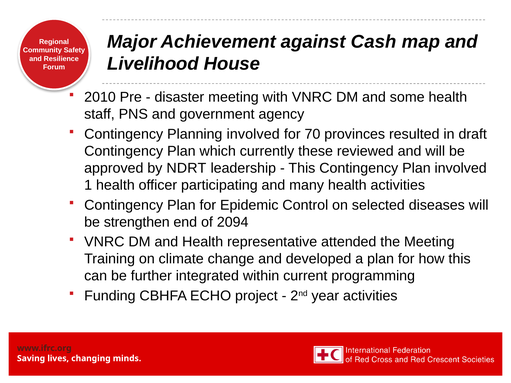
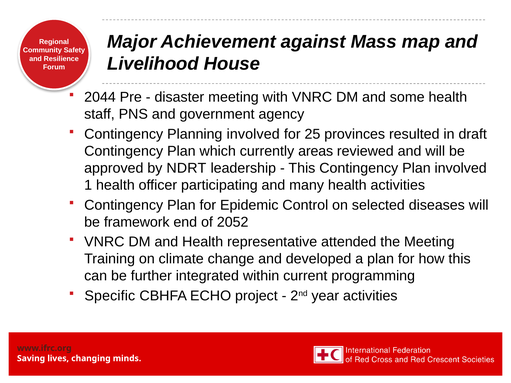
Cash: Cash -> Mass
2010: 2010 -> 2044
70: 70 -> 25
these: these -> areas
strengthen: strengthen -> framework
2094: 2094 -> 2052
Funding: Funding -> Specific
